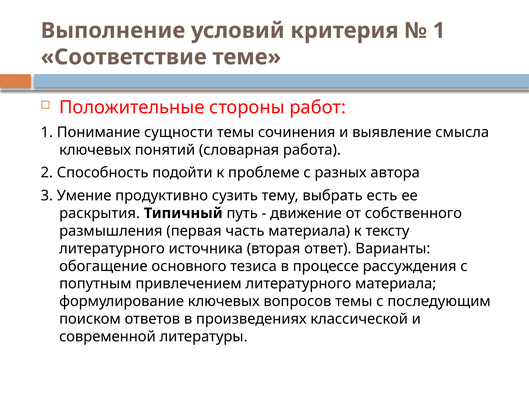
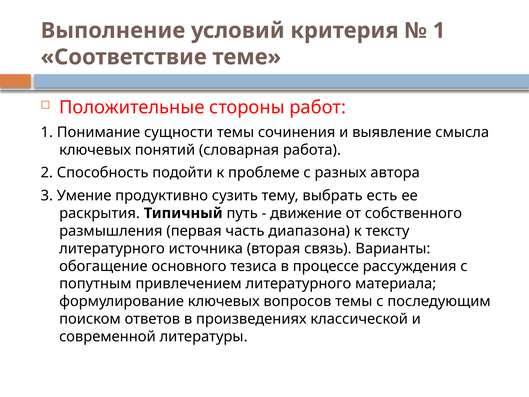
часть материала: материала -> диапазона
ответ: ответ -> связь
